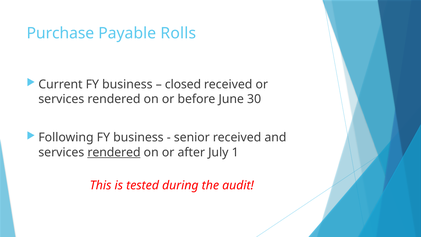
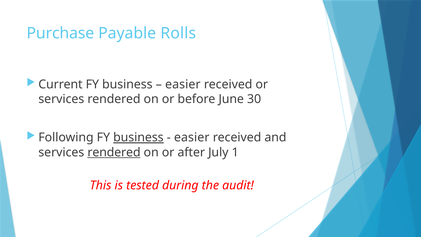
closed at (183, 84): closed -> easier
business at (138, 137) underline: none -> present
senior at (192, 137): senior -> easier
